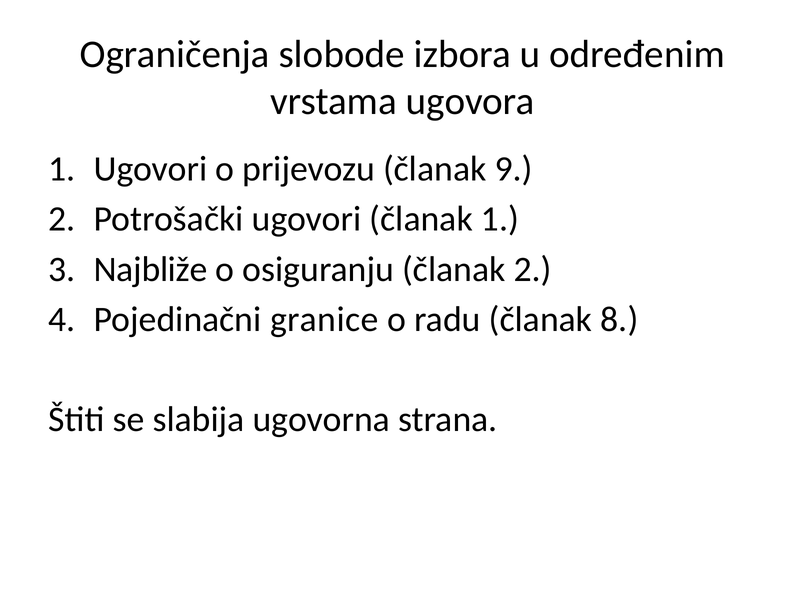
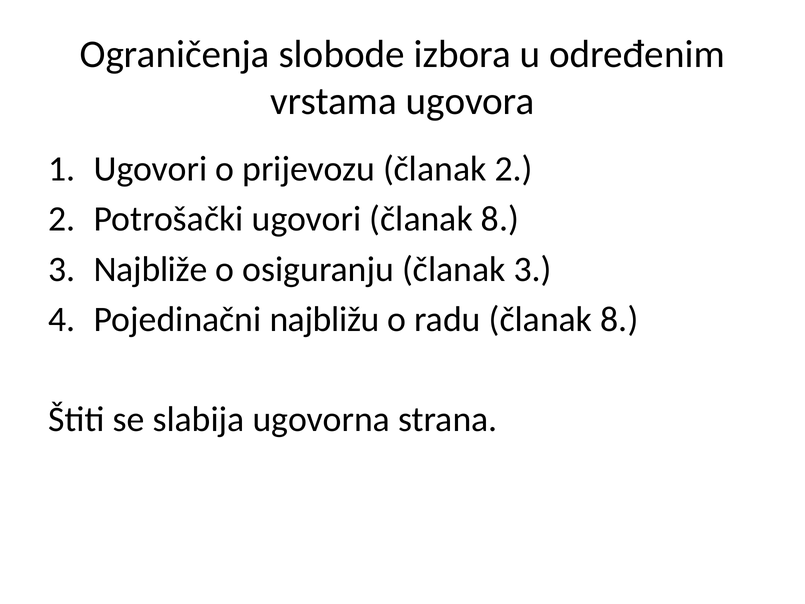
članak 9: 9 -> 2
ugovori članak 1: 1 -> 8
članak 2: 2 -> 3
granice: granice -> najbližu
